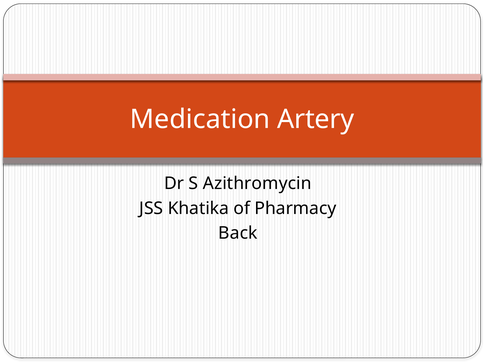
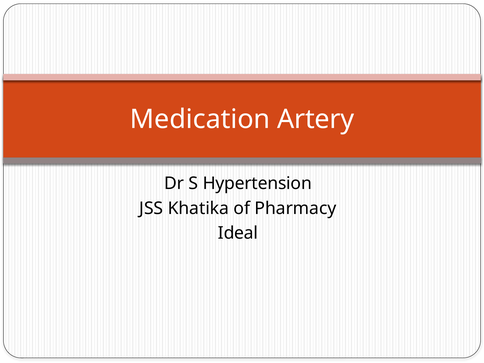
Azithromycin: Azithromycin -> Hypertension
Back: Back -> Ideal
